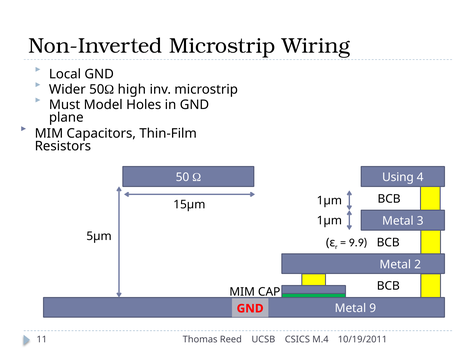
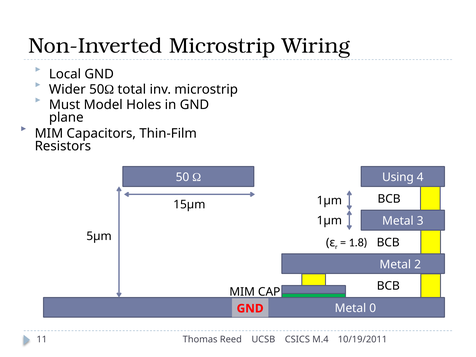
high: high -> total
9.9: 9.9 -> 1.8
9: 9 -> 0
